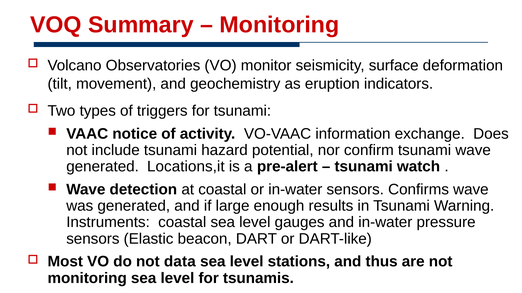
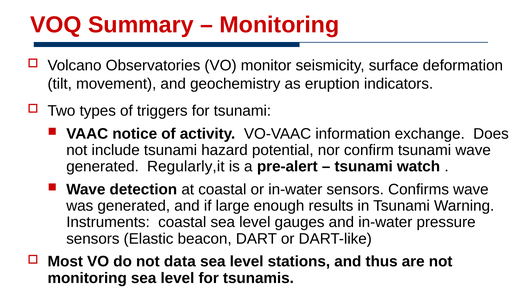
Locations,it: Locations,it -> Regularly,it
